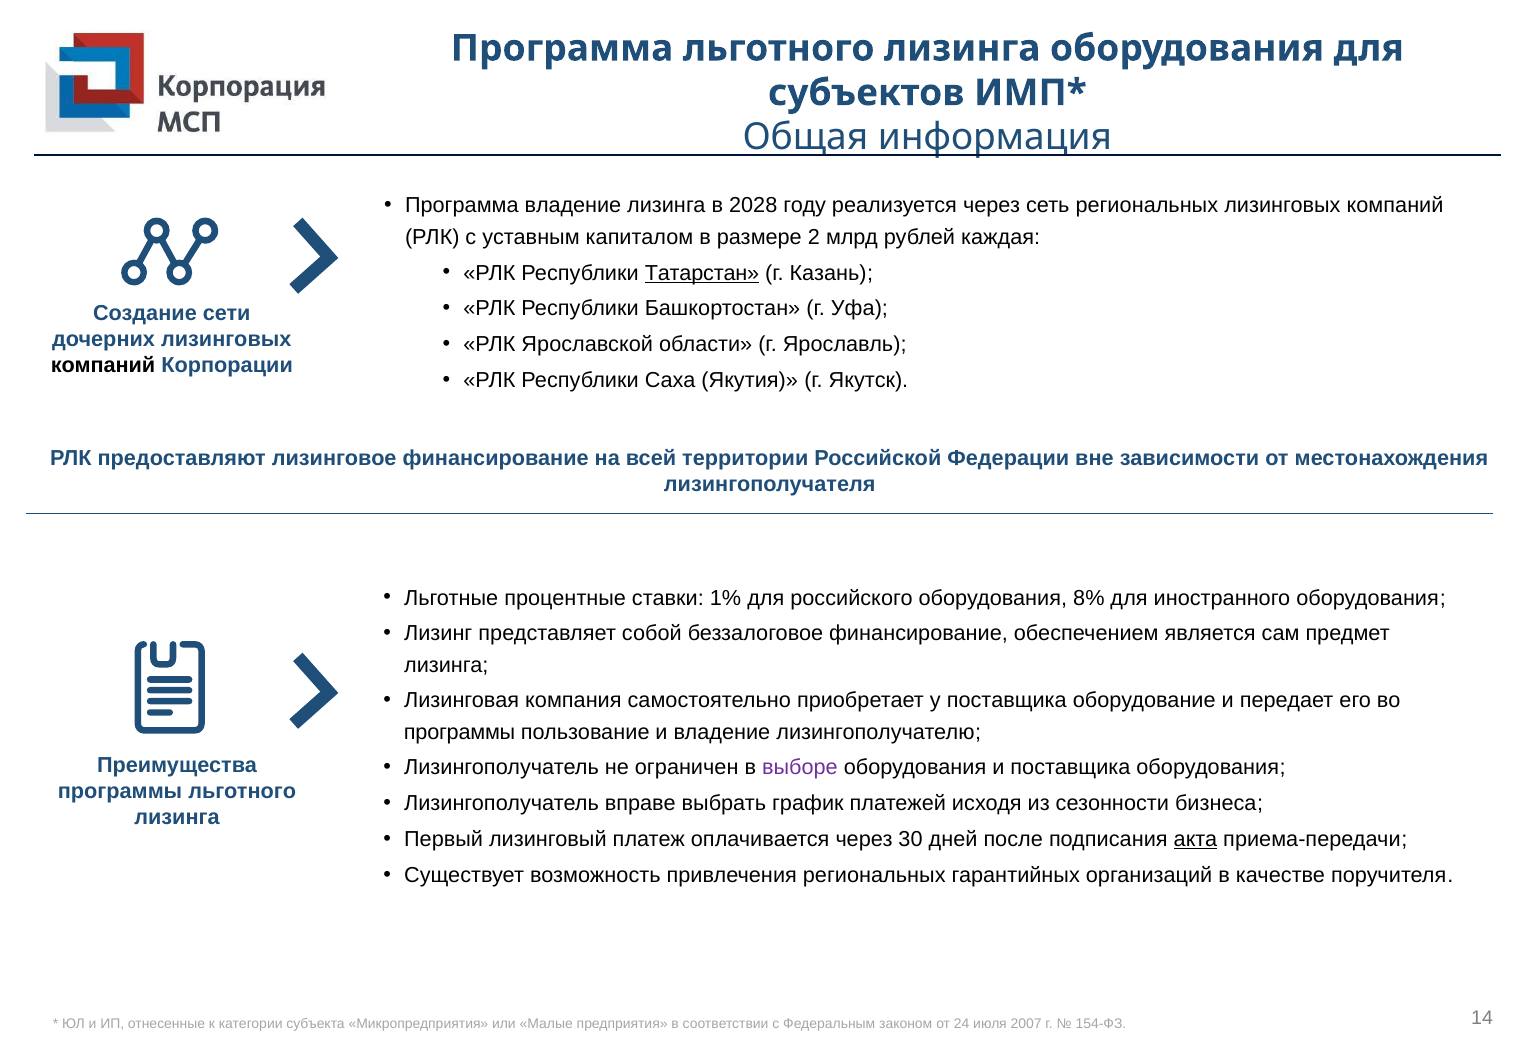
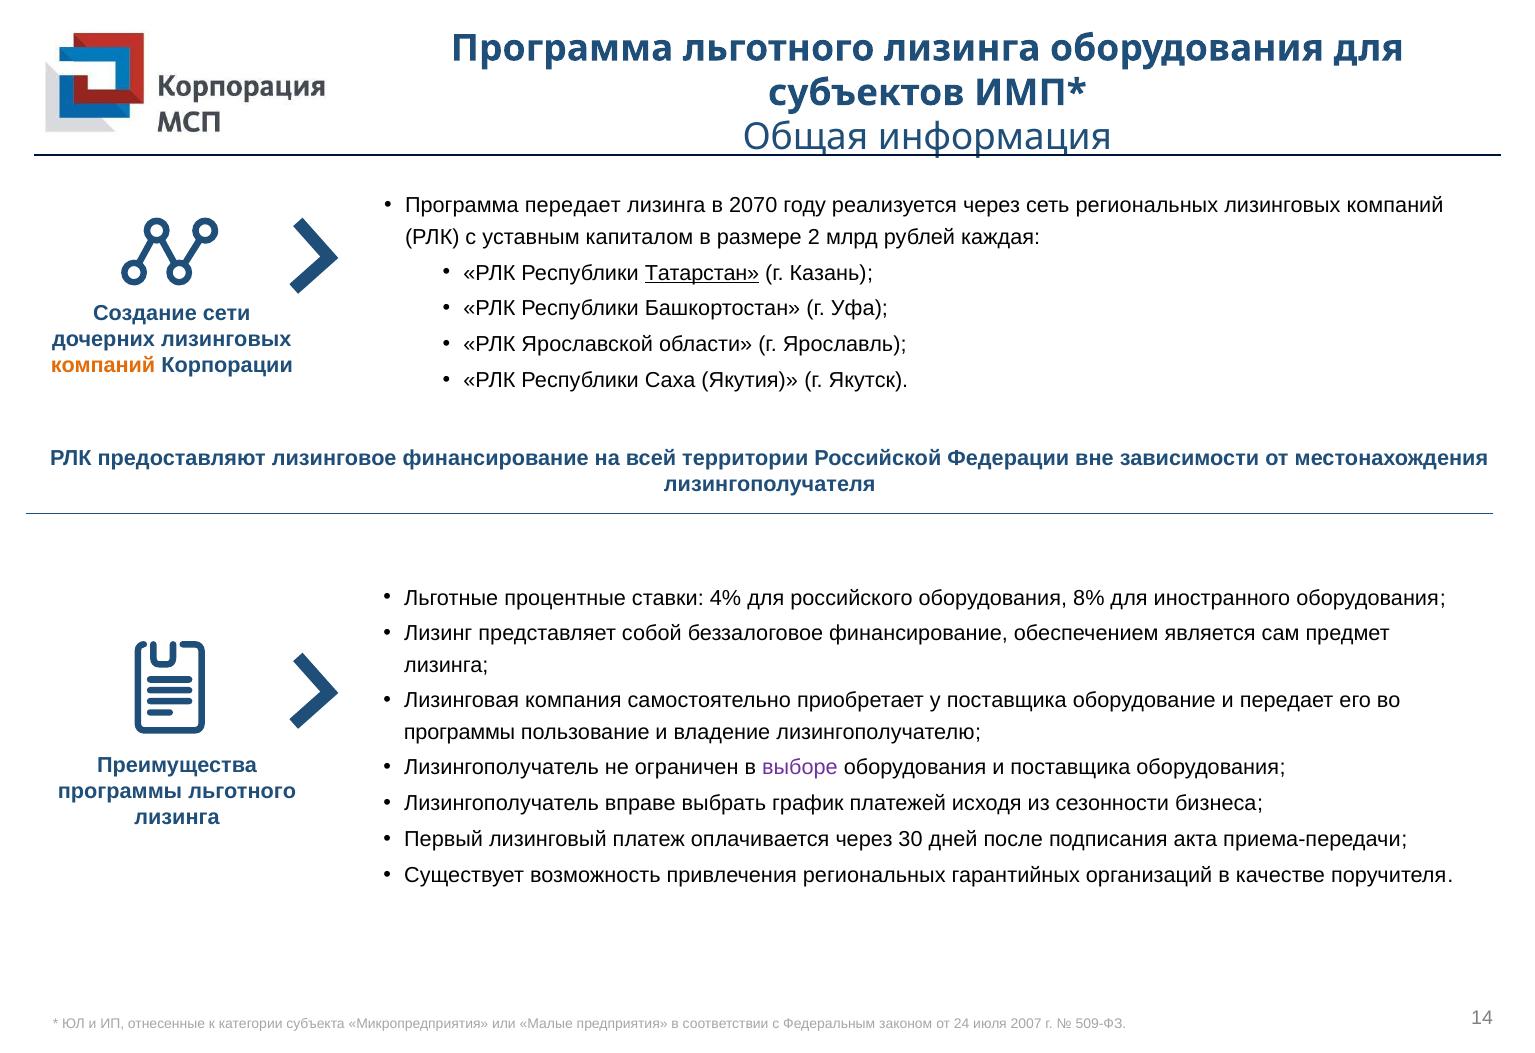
Программа владение: владение -> передает
2028: 2028 -> 2070
компаний at (103, 366) colour: black -> orange
1%: 1% -> 4%
акта underline: present -> none
154-ФЗ: 154-ФЗ -> 509-ФЗ
